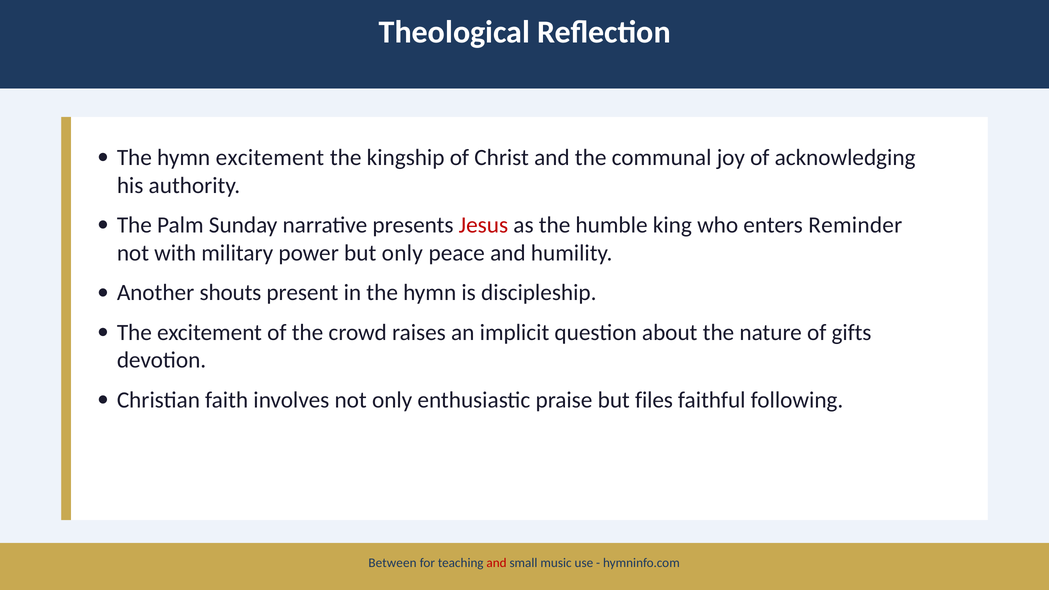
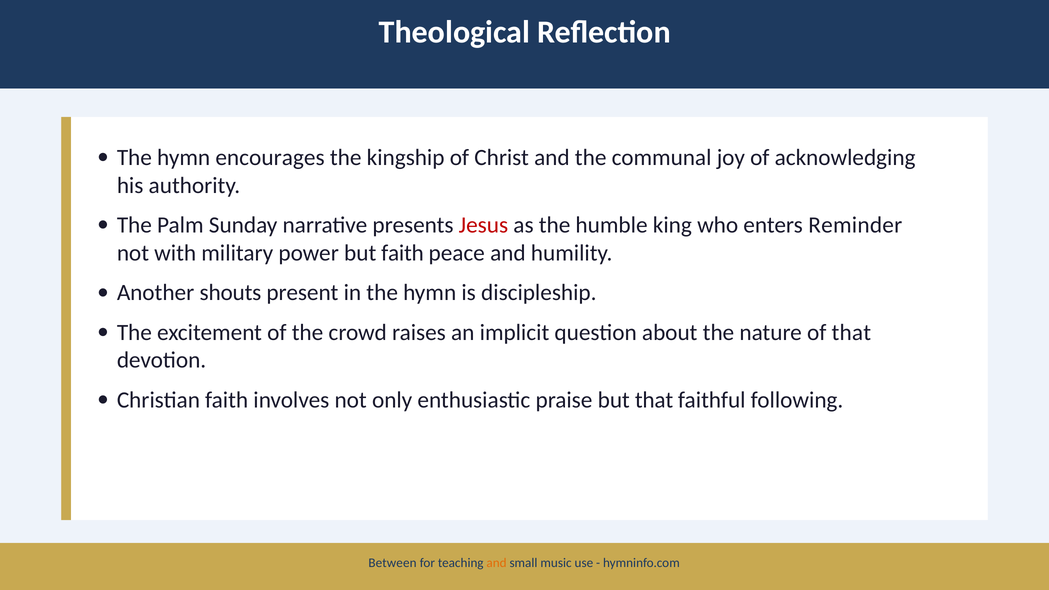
hymn excitement: excitement -> encourages
but only: only -> faith
of gifts: gifts -> that
but files: files -> that
and at (497, 563) colour: red -> orange
